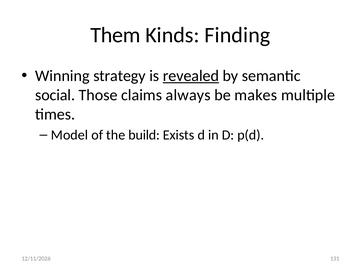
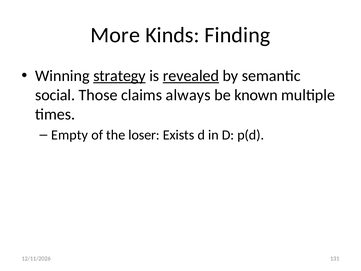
Them: Them -> More
strategy underline: none -> present
makes: makes -> known
Model: Model -> Empty
build: build -> loser
